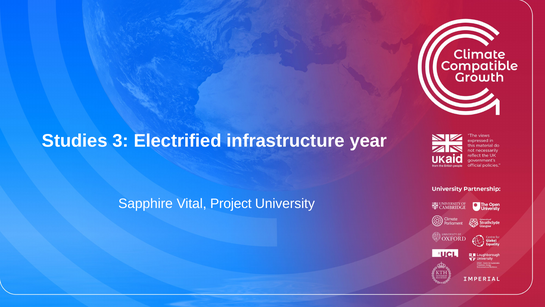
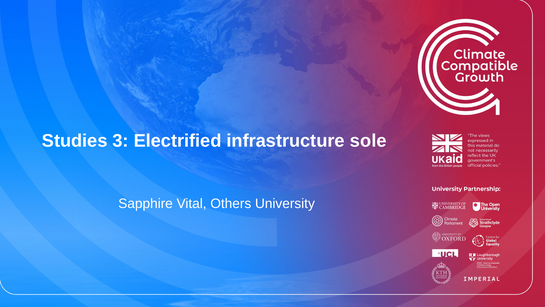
year: year -> sole
Project: Project -> Others
